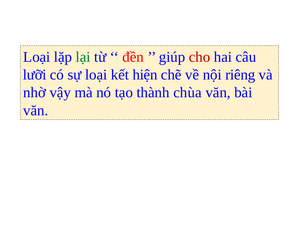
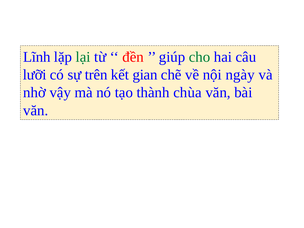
Loại at (37, 57): Loại -> Lĩnh
cho colour: red -> green
sự loại: loại -> trên
hiện: hiện -> gian
riêng: riêng -> ngày
